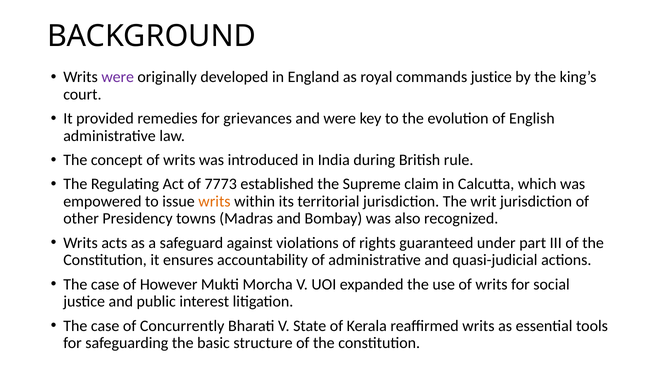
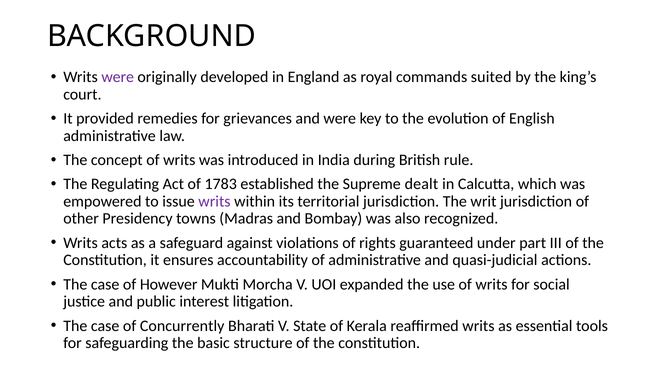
commands justice: justice -> suited
7773: 7773 -> 1783
claim: claim -> dealt
writs at (214, 201) colour: orange -> purple
